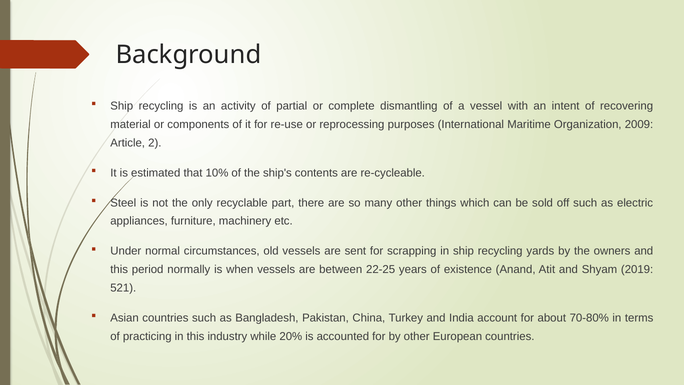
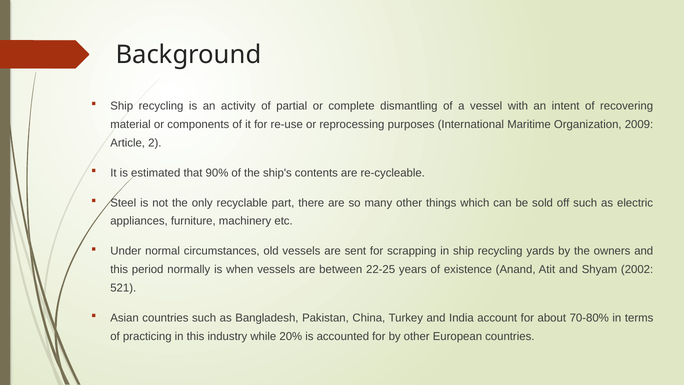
10%: 10% -> 90%
2019: 2019 -> 2002
